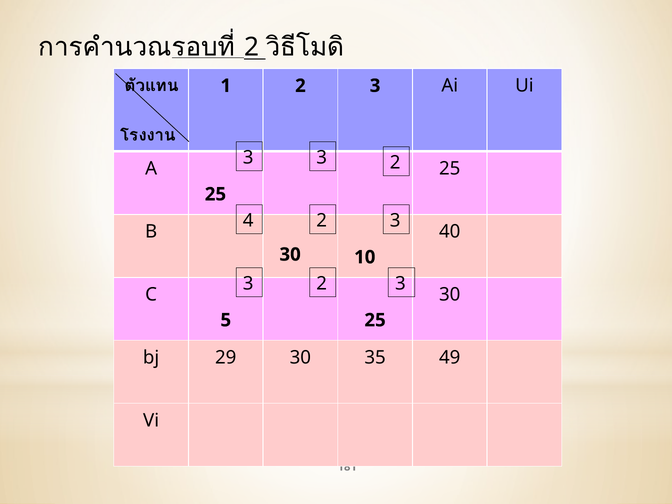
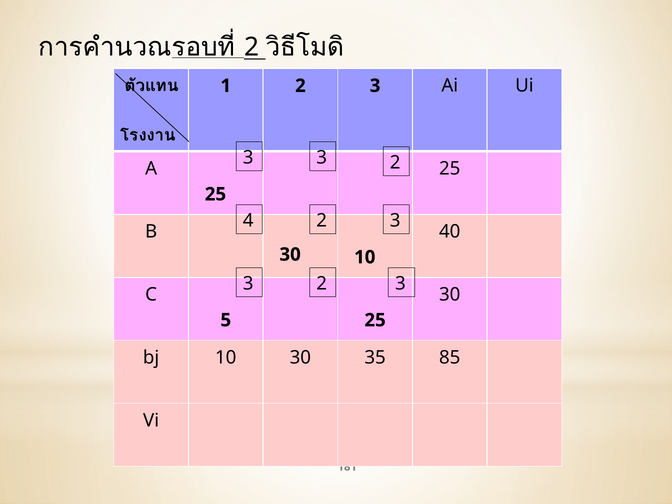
bj 29: 29 -> 10
49: 49 -> 85
